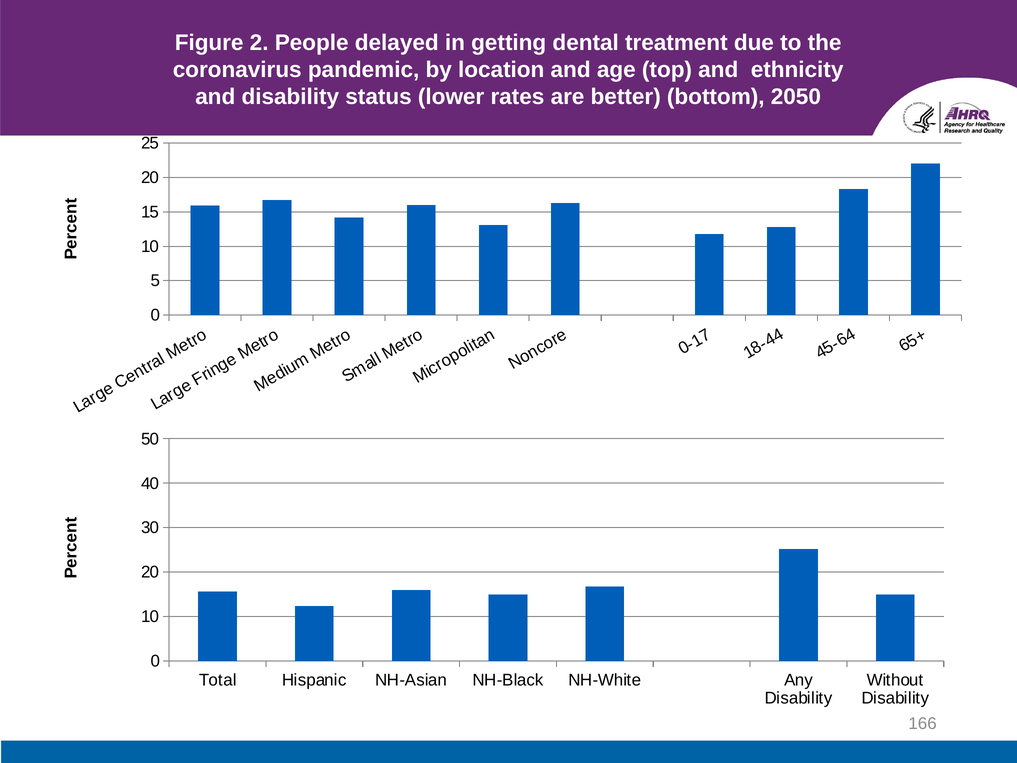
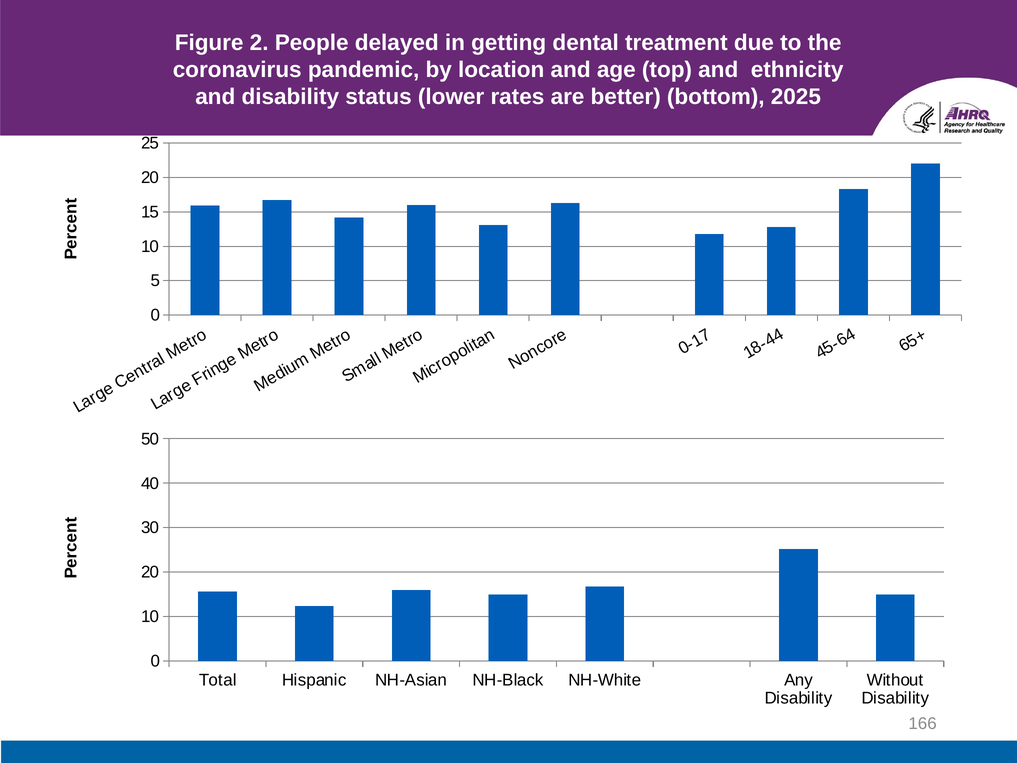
2050: 2050 -> 2025
